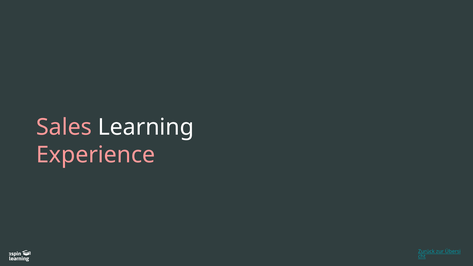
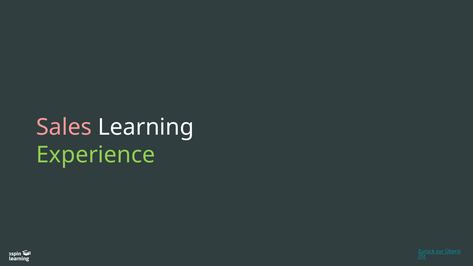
Experience colour: pink -> light green
